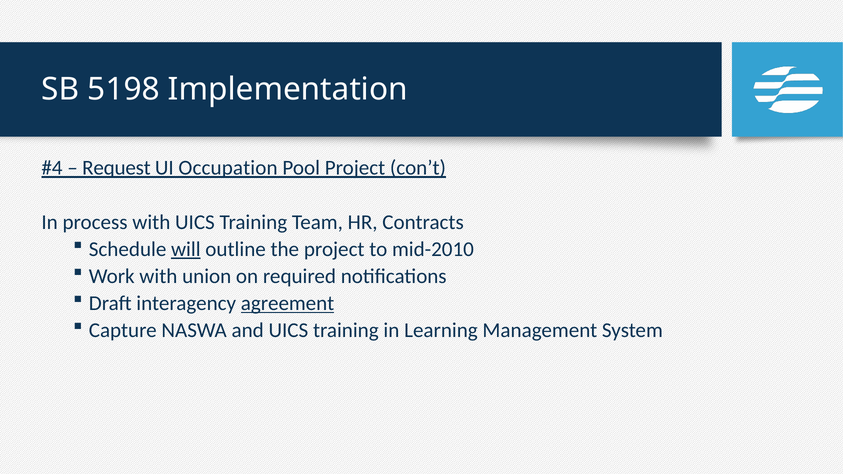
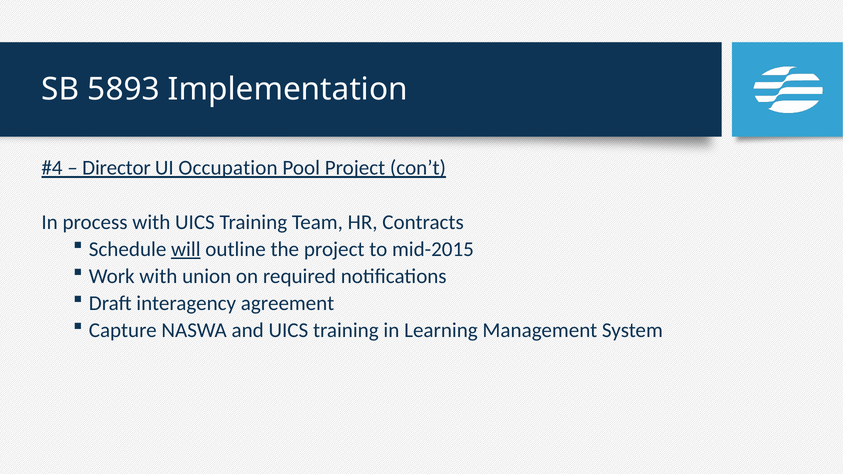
5198: 5198 -> 5893
Request: Request -> Director
mid-2010: mid-2010 -> mid-2015
agreement underline: present -> none
